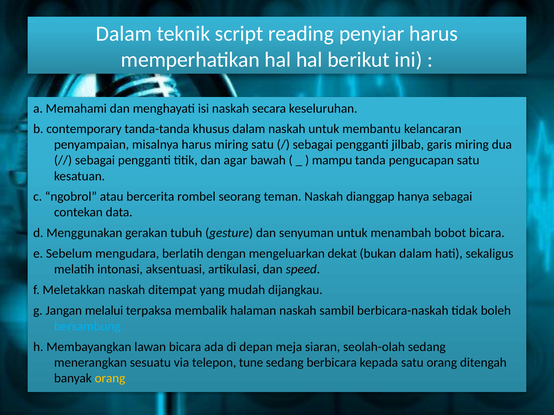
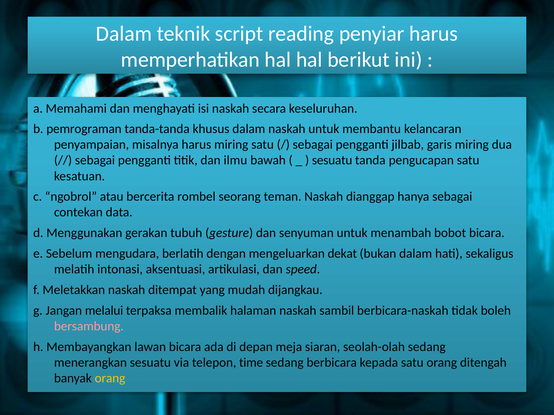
contemporary: contemporary -> pemrograman
agar: agar -> ilmu
mampu at (332, 161): mampu -> sesuatu
bersambung colour: light blue -> pink
tune: tune -> time
